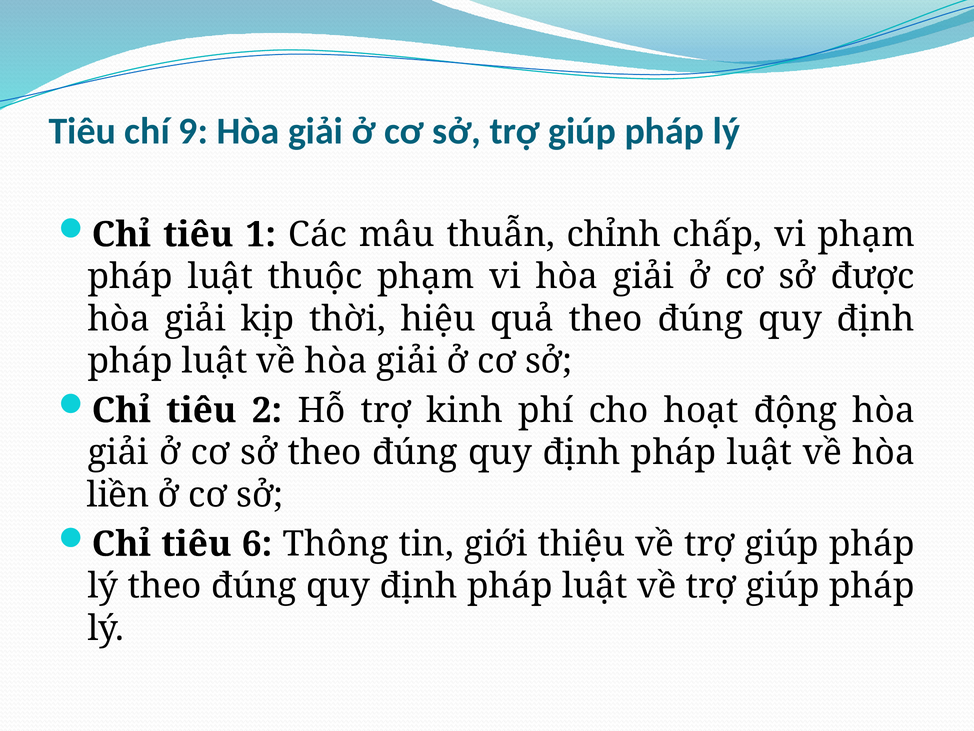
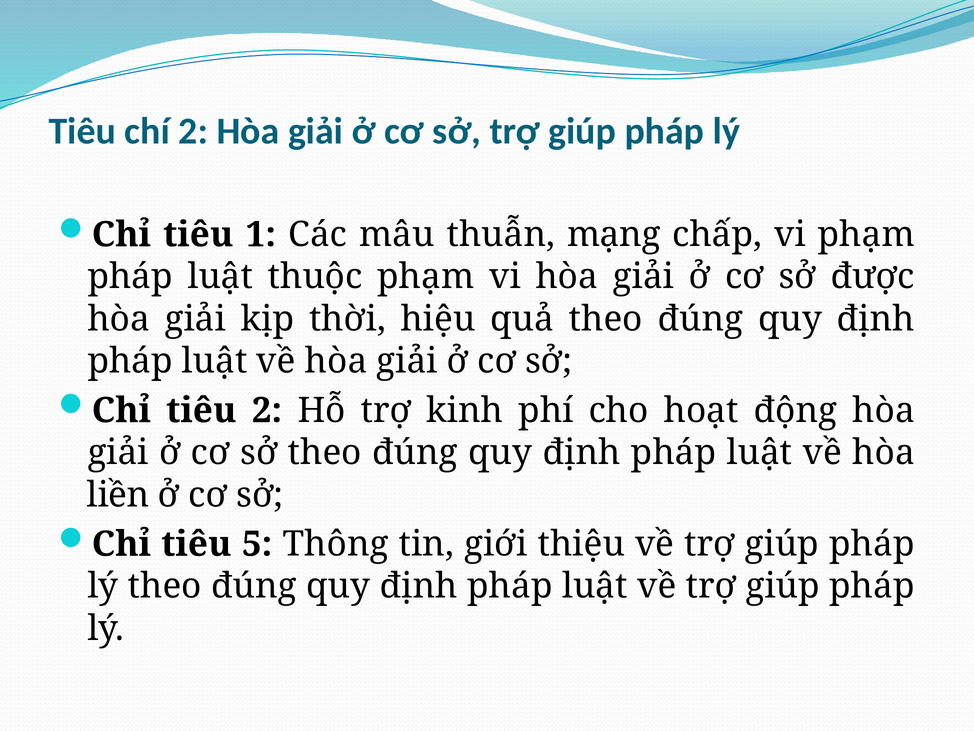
chí 9: 9 -> 2
chỉnh: chỉnh -> mạng
6: 6 -> 5
